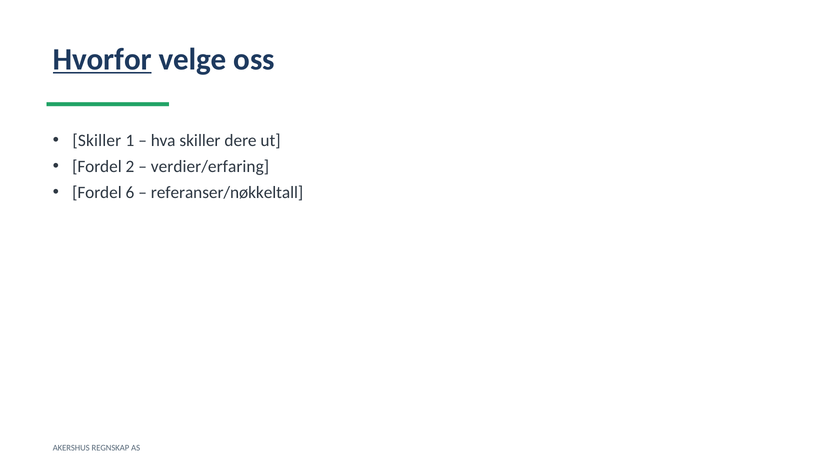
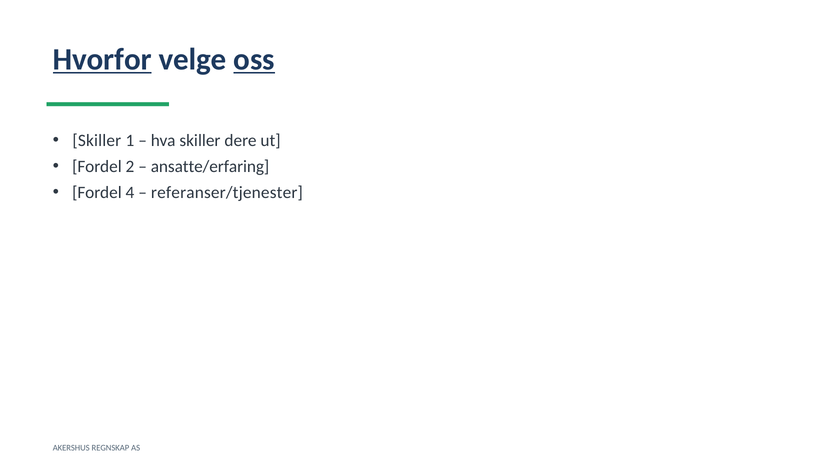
oss underline: none -> present
verdier/erfaring: verdier/erfaring -> ansatte/erfaring
6: 6 -> 4
referanser/nøkkeltall: referanser/nøkkeltall -> referanser/tjenester
